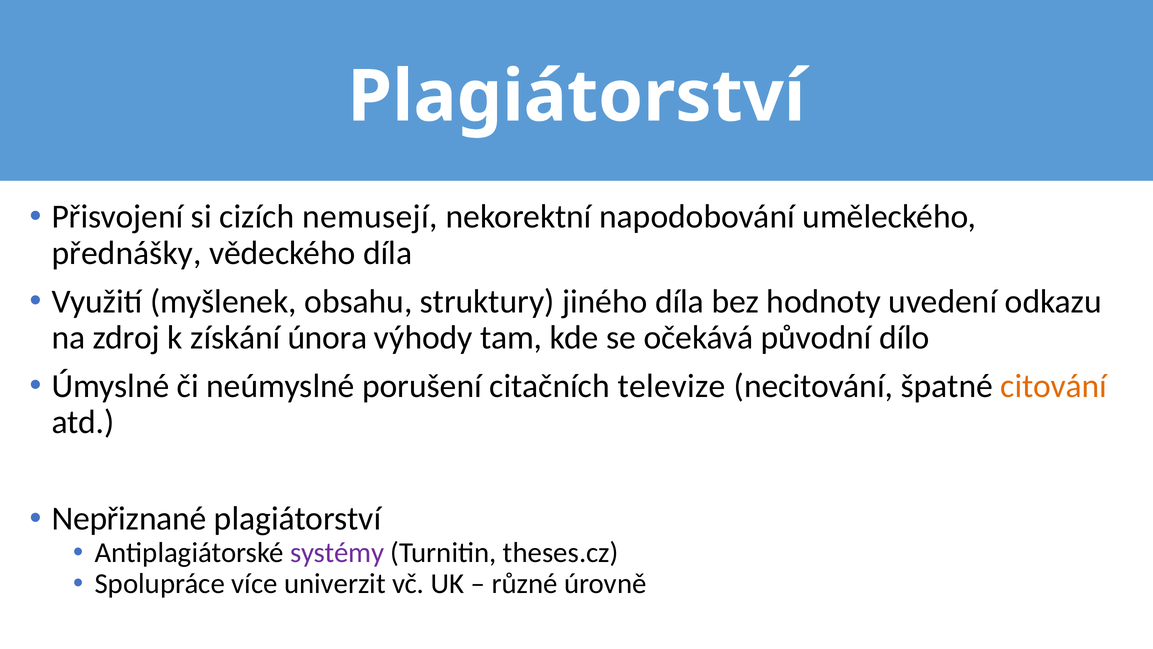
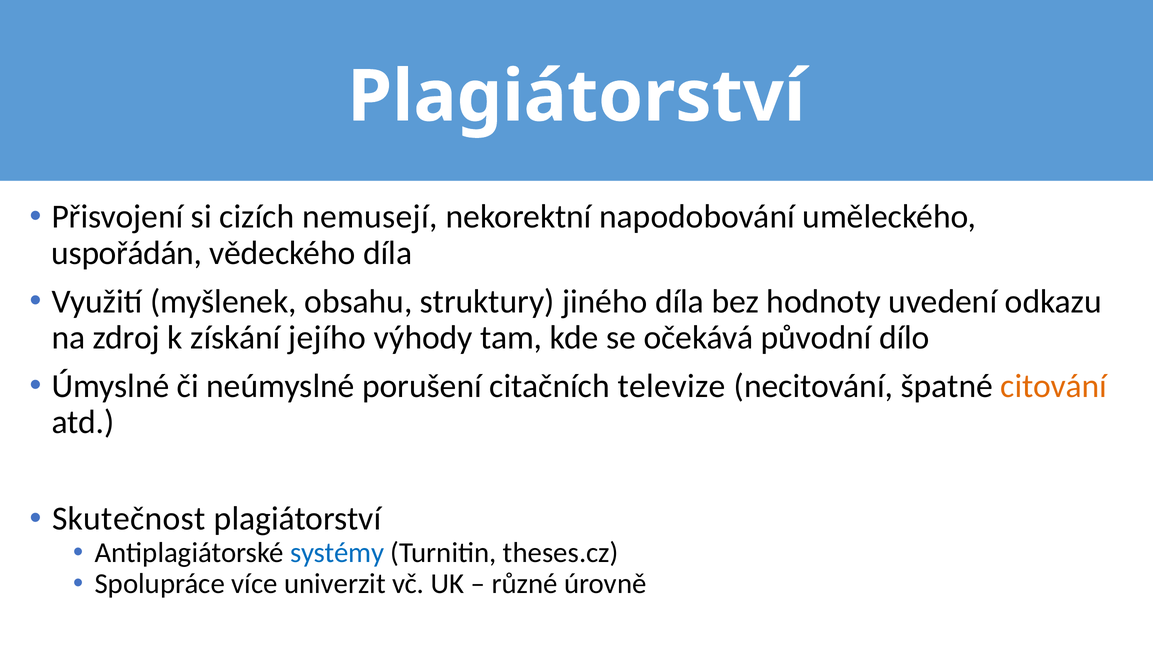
přednášky: přednášky -> uspořádán
února: února -> jejího
Nepřiznané: Nepřiznané -> Skutečnost
systémy colour: purple -> blue
